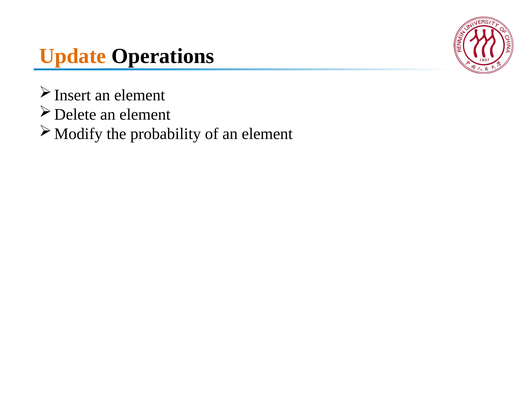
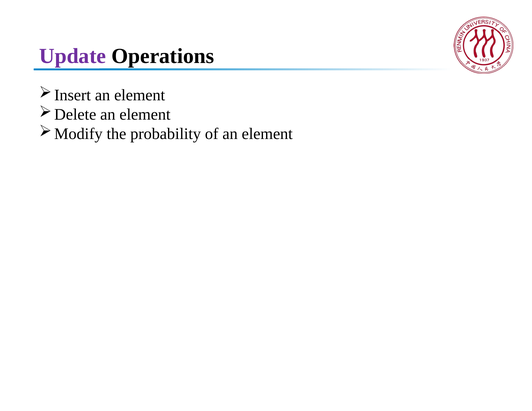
Update colour: orange -> purple
